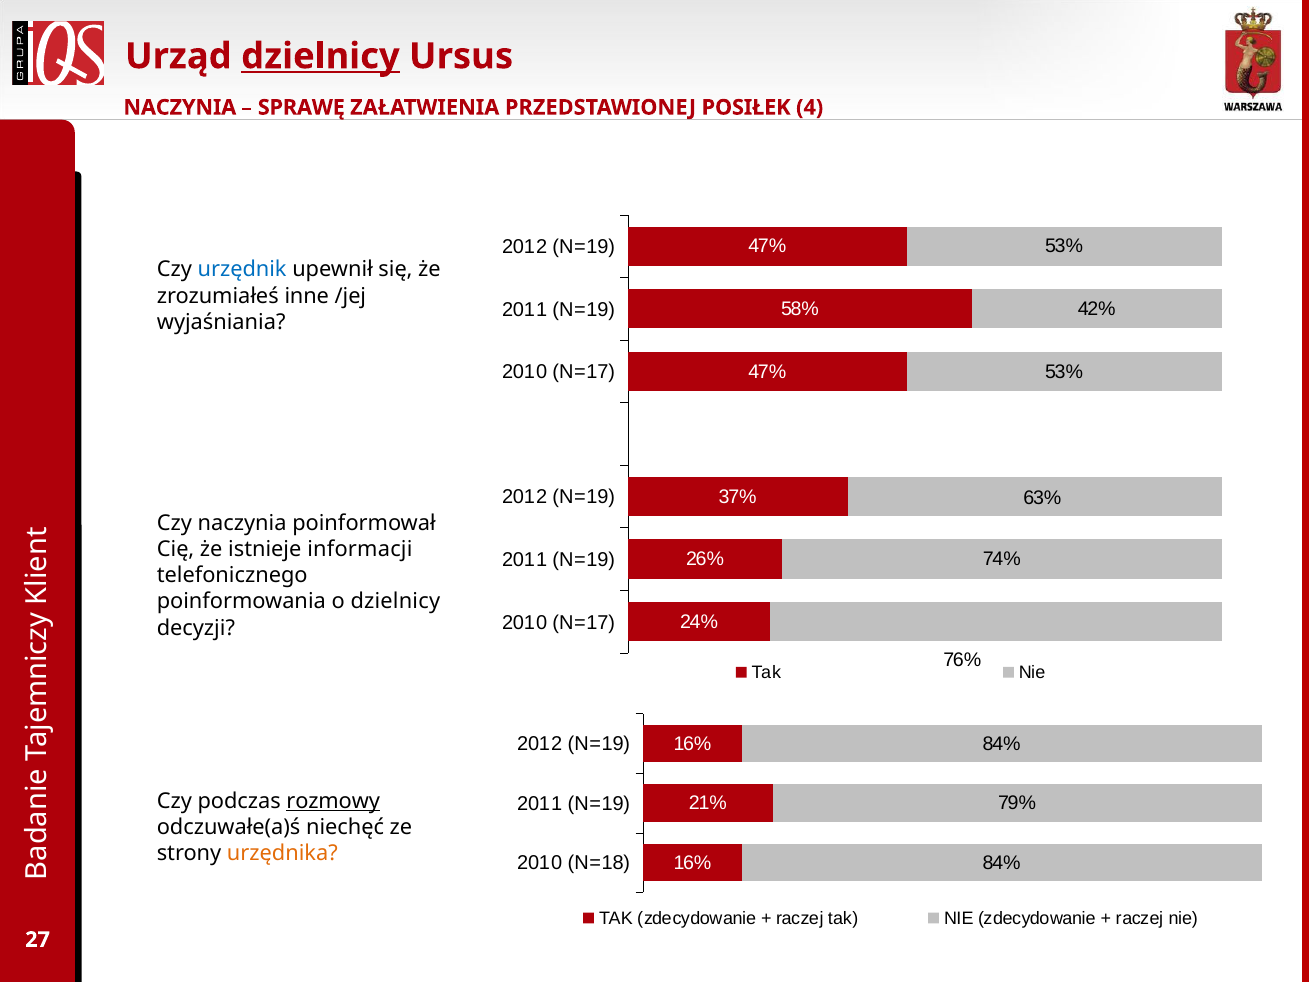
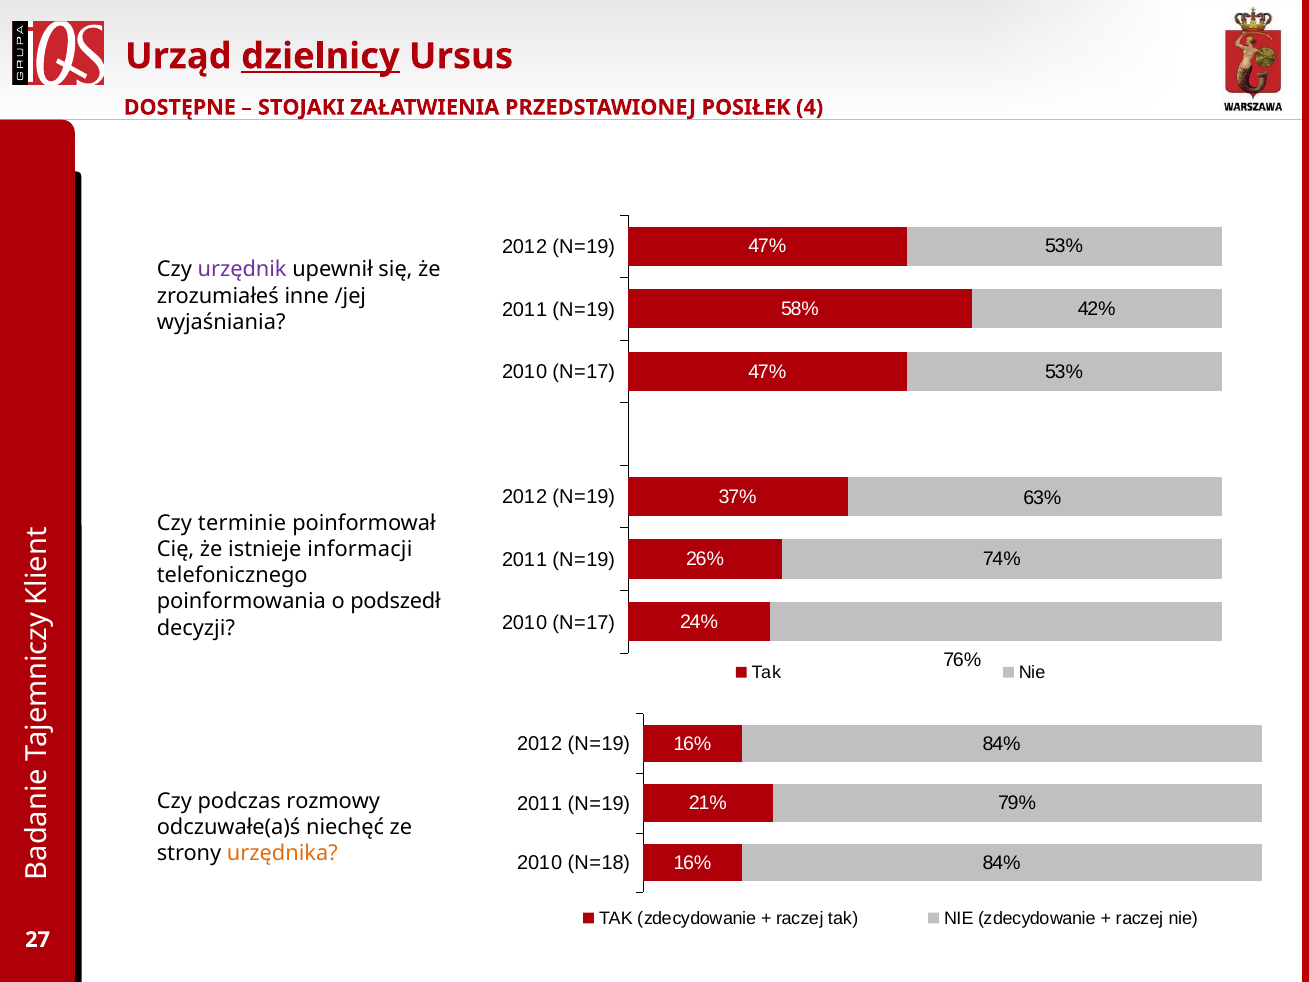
NACZYNIA at (180, 107): NACZYNIA -> DOSTĘPNE
SPRAWĘ: SPRAWĘ -> STOJAKI
urzędnik colour: blue -> purple
Czy naczynia: naczynia -> terminie
o dzielnicy: dzielnicy -> podszedł
rozmowy underline: present -> none
